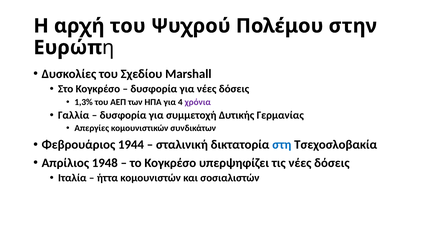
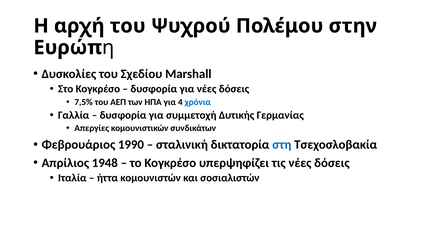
1,3%: 1,3% -> 7,5%
χρόνια colour: purple -> blue
1944: 1944 -> 1990
